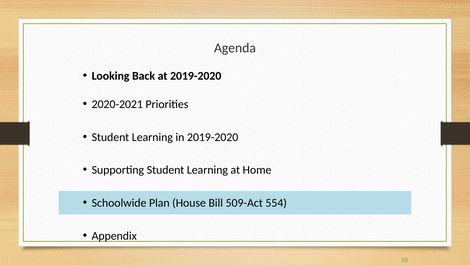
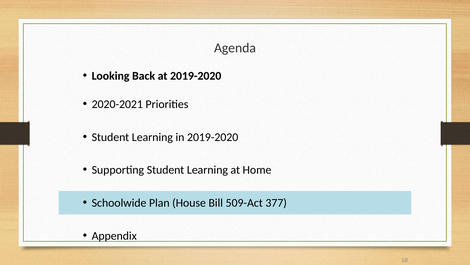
554: 554 -> 377
